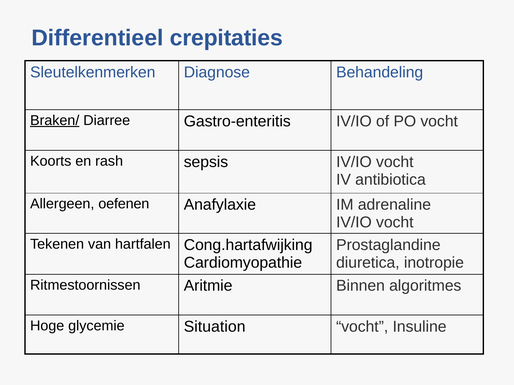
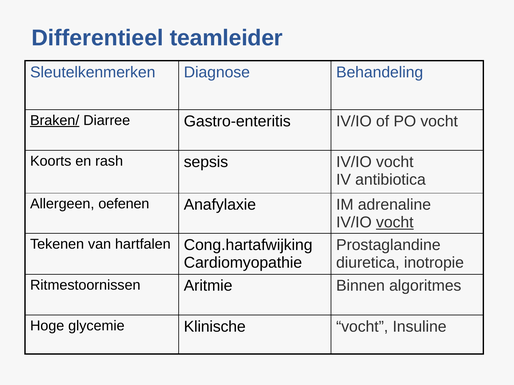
crepitaties: crepitaties -> teamleider
vocht at (395, 223) underline: none -> present
Situation: Situation -> Klinische
